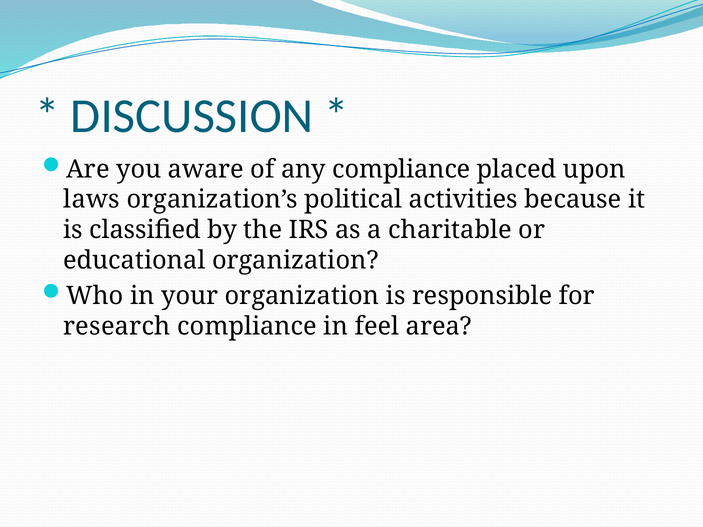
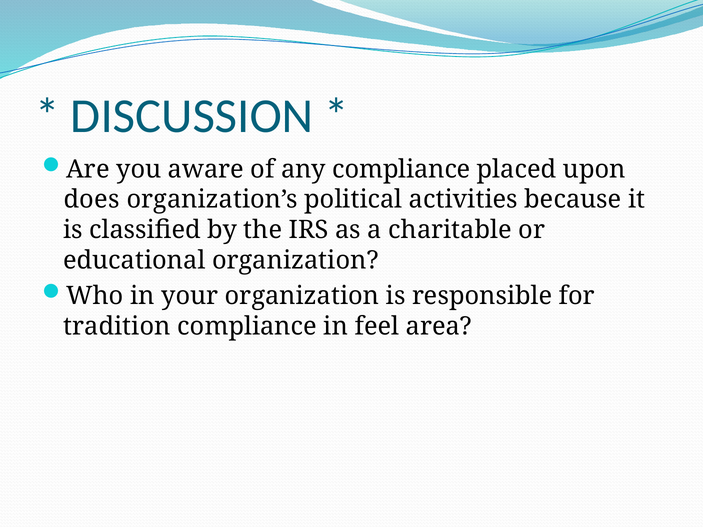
laws: laws -> does
research: research -> tradition
